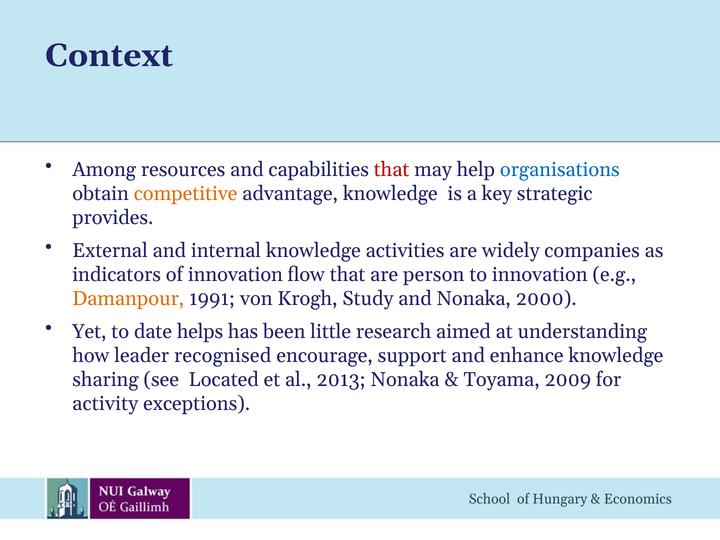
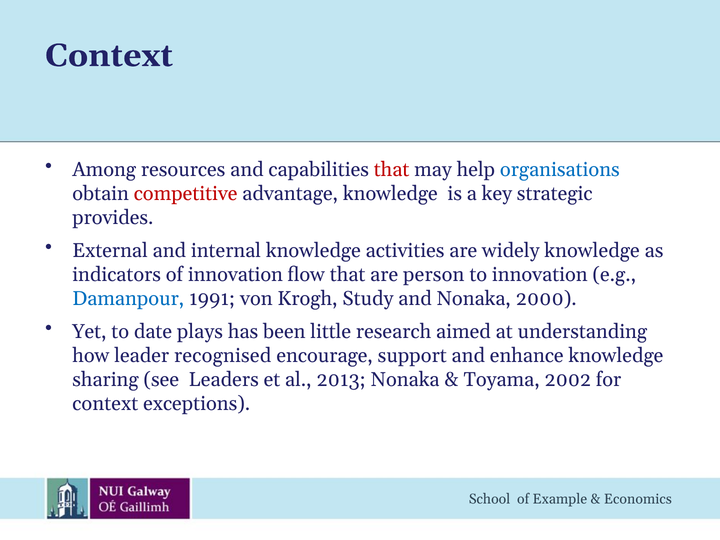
competitive colour: orange -> red
widely companies: companies -> knowledge
Damanpour colour: orange -> blue
helps: helps -> plays
Located: Located -> Leaders
2009: 2009 -> 2002
activity at (105, 404): activity -> context
Hungary: Hungary -> Example
